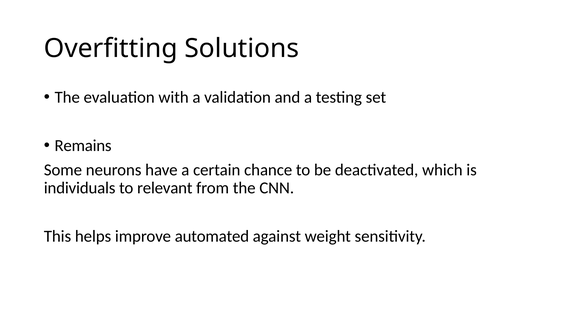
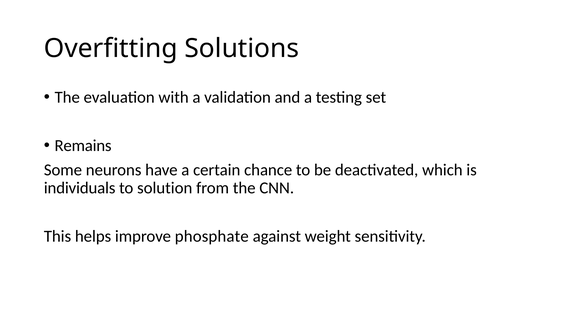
relevant: relevant -> solution
automated: automated -> phosphate
